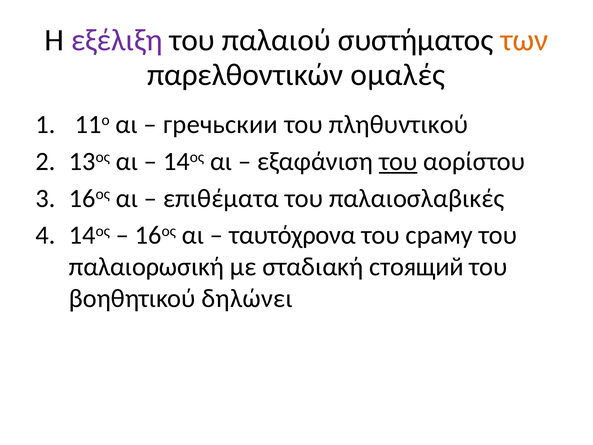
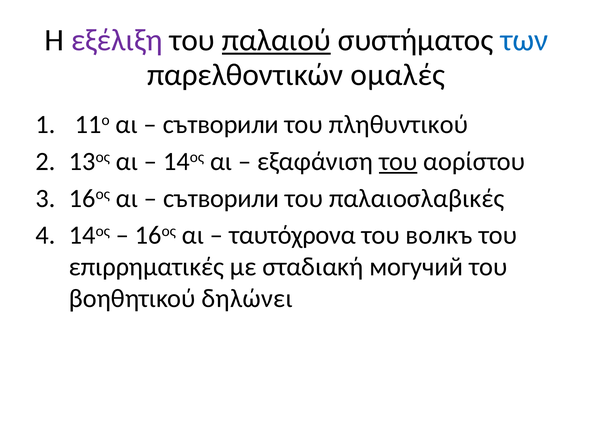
παλαιού underline: none -> present
των colour: orange -> blue
гречьскии at (221, 124): гречьскии -> сътворили
επιθέματα at (221, 198): επιθέματα -> сътворили
сраму: сраму -> волкъ
παλαιορωσική: παλαιορωσική -> επιρρηματικές
стоящий: стоящий -> могучий
